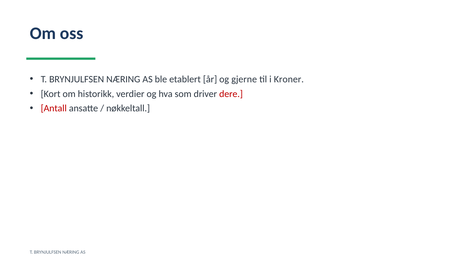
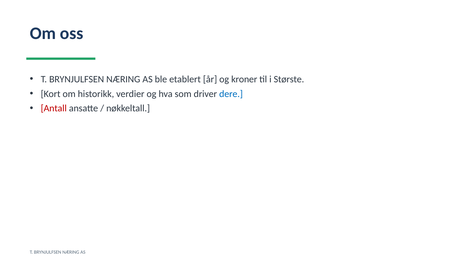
gjerne: gjerne -> kroner
Kroner: Kroner -> Største
dere colour: red -> blue
